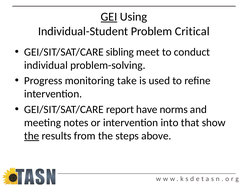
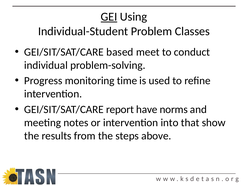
Critical: Critical -> Classes
sibling: sibling -> based
take: take -> time
the at (32, 136) underline: present -> none
